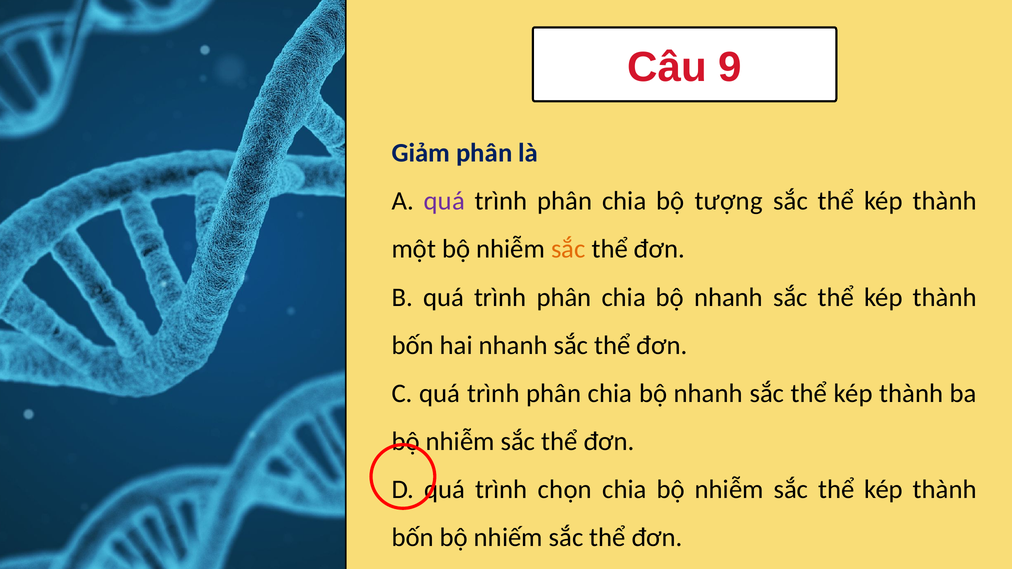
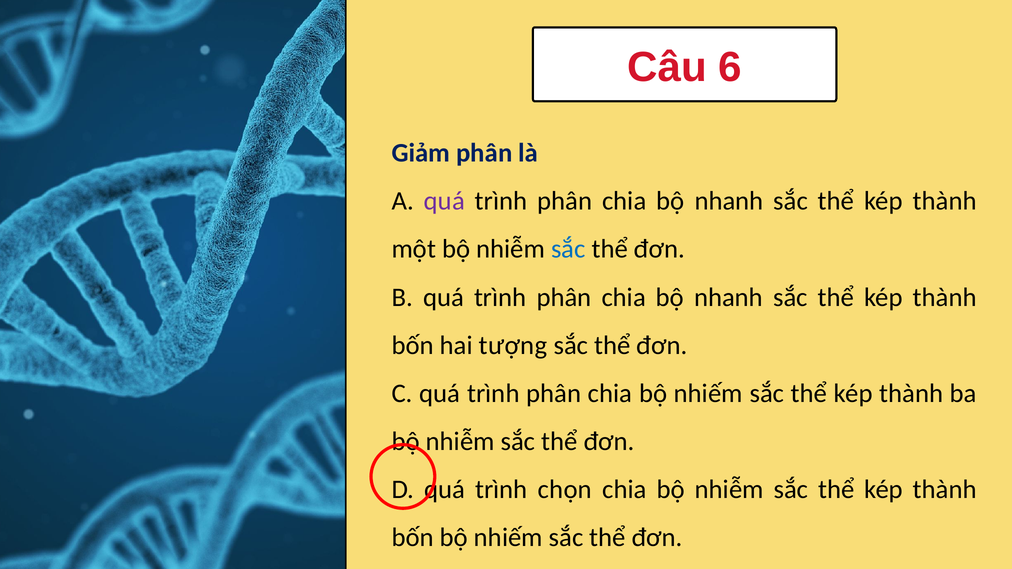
9: 9 -> 6
tượng at (729, 201): tượng -> nhanh
sắc at (568, 249) colour: orange -> blue
hai nhanh: nhanh -> tượng
nhanh at (708, 393): nhanh -> nhiếm
